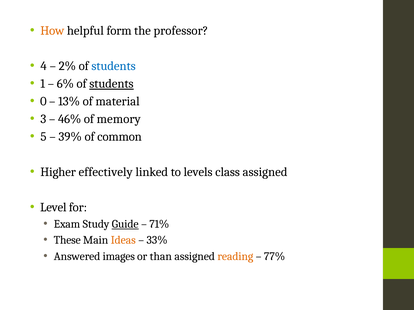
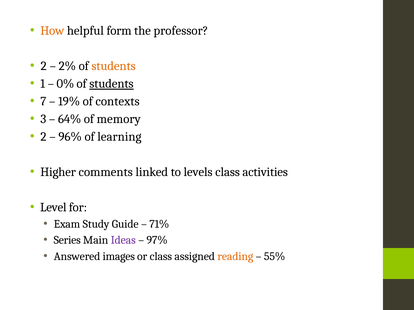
4 at (44, 66): 4 -> 2
students at (114, 66) colour: blue -> orange
6%: 6% -> 0%
0: 0 -> 7
13%: 13% -> 19%
material: material -> contexts
46%: 46% -> 64%
5 at (43, 137): 5 -> 2
39%: 39% -> 96%
common: common -> learning
effectively: effectively -> comments
class assigned: assigned -> activities
Guide underline: present -> none
These: These -> Series
Ideas colour: orange -> purple
33%: 33% -> 97%
or than: than -> class
77%: 77% -> 55%
